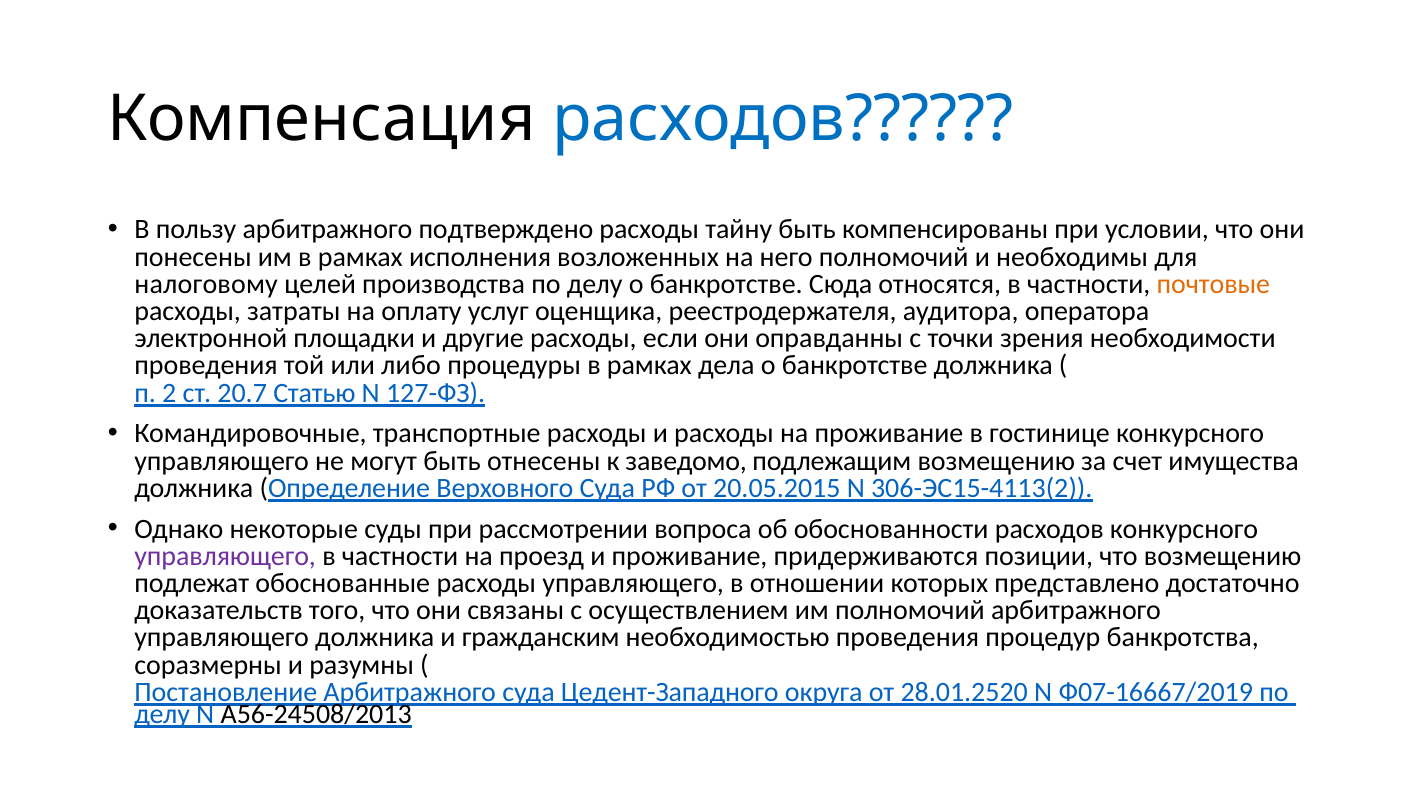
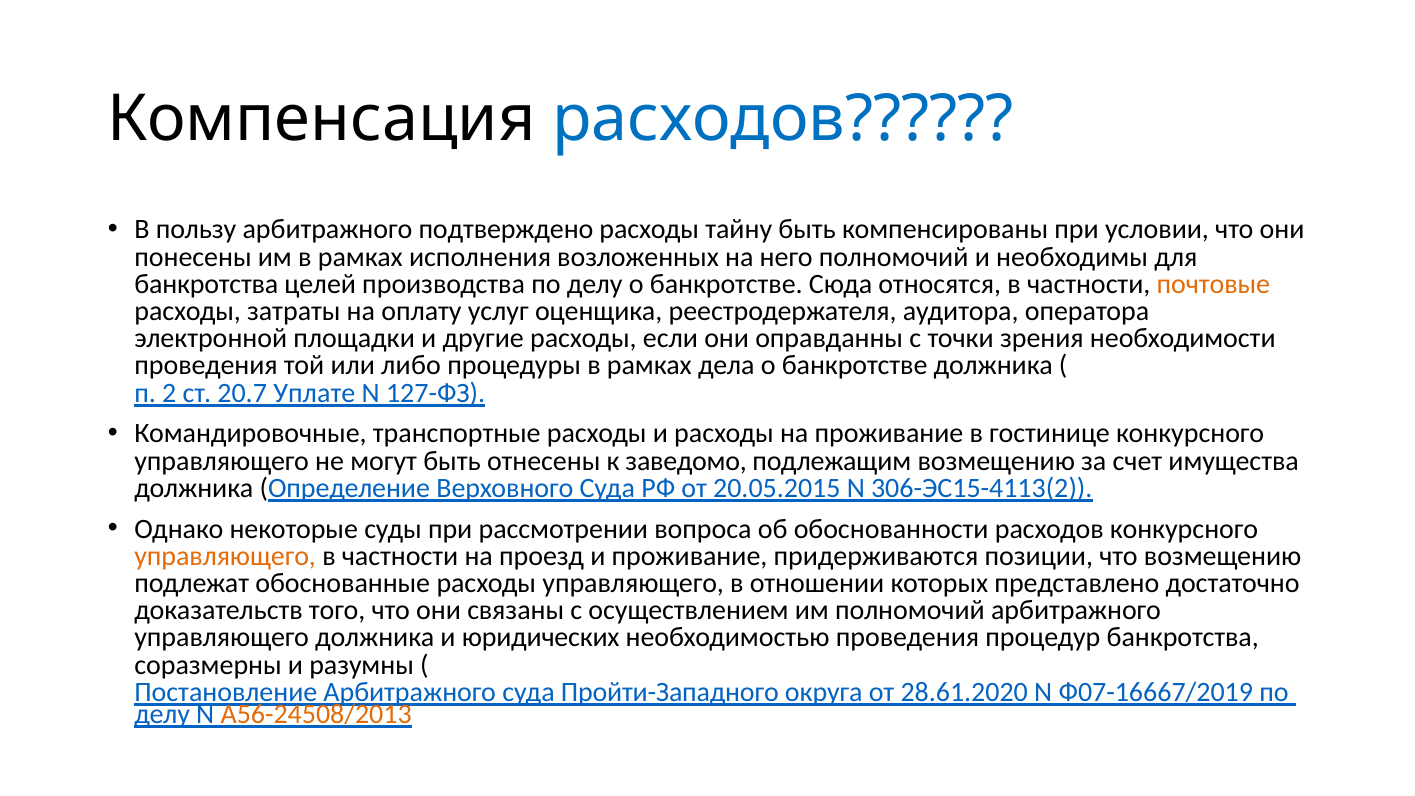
налоговому at (206, 284): налоговому -> банкротства
Статью: Статью -> Уплате
управляющего at (225, 556) colour: purple -> orange
гражданским: гражданским -> юридических
Цедент-Западного: Цедент-Западного -> Пройти-Западного
28.01.2520: 28.01.2520 -> 28.61.2020
А56-24508/2013 colour: black -> orange
